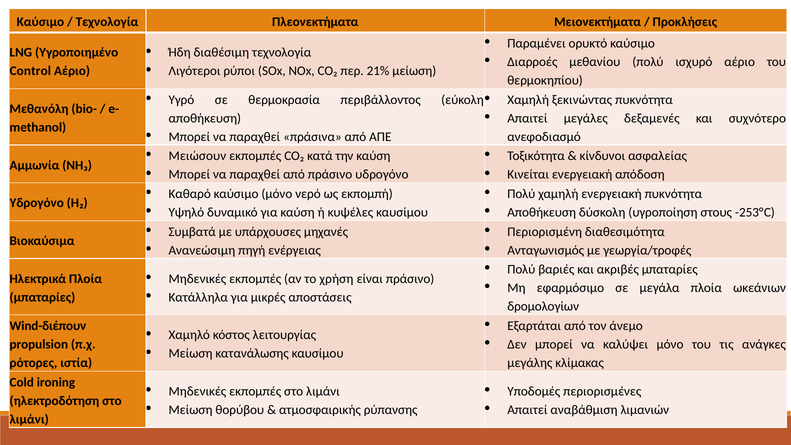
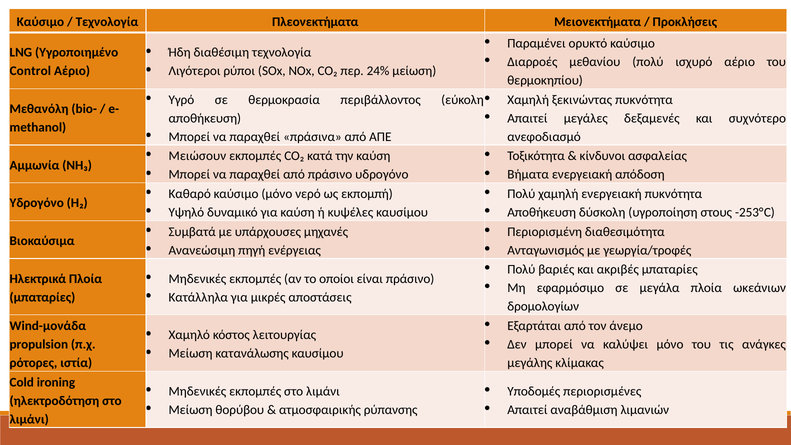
21%: 21% -> 24%
Κινείται: Κινείται -> Βήματα
χρήση: χρήση -> οποίοι
Wind-διέπουν: Wind-διέπουν -> Wind-μονάδα
